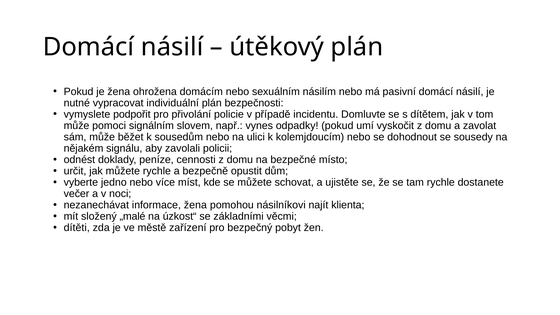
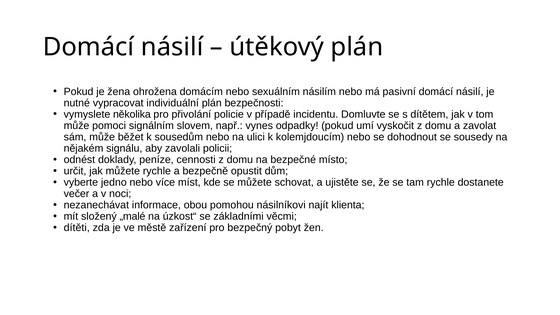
podpořit: podpořit -> několika
informace žena: žena -> obou
